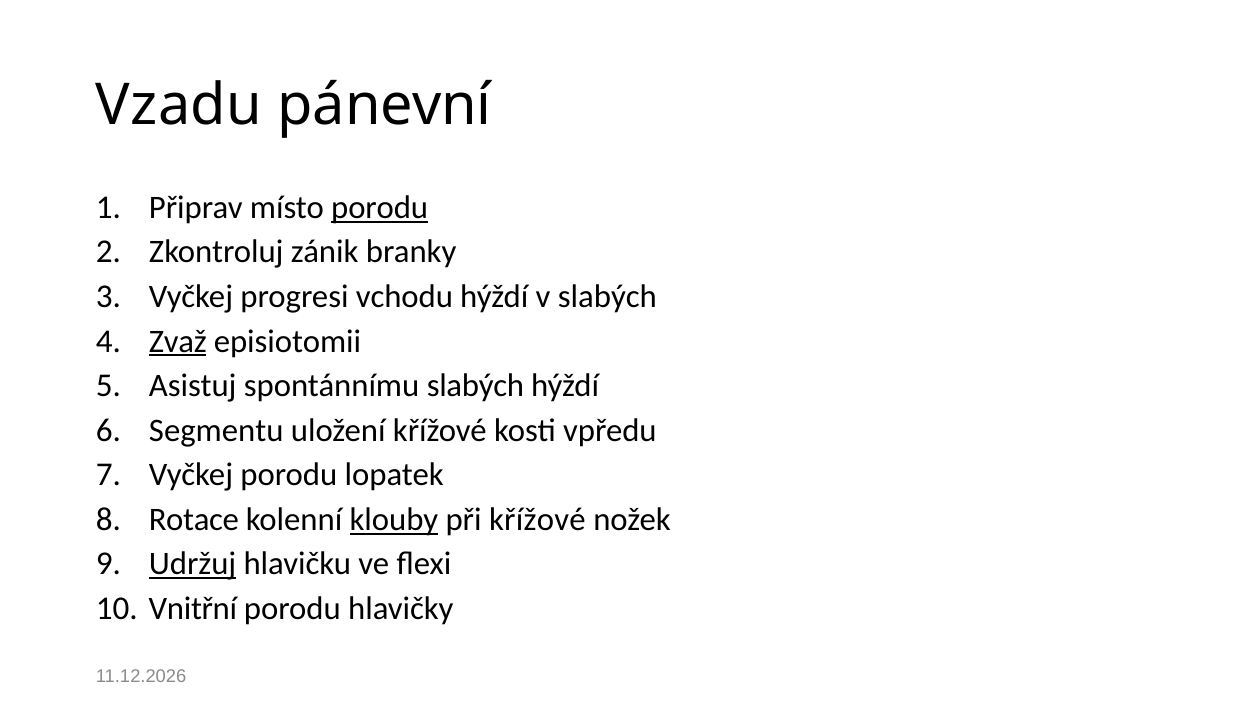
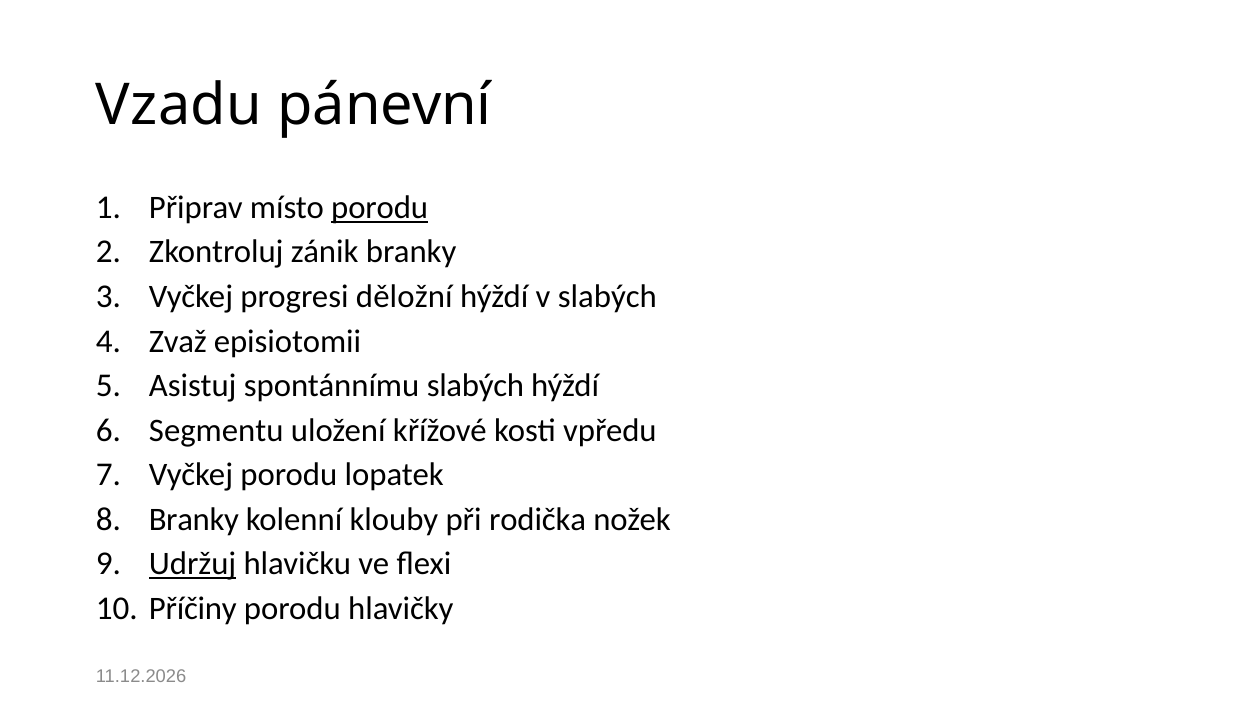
vchodu: vchodu -> děložní
Zvaž underline: present -> none
Rotace at (194, 519): Rotace -> Branky
klouby underline: present -> none
při křížové: křížové -> rodička
Vnitřní: Vnitřní -> Příčiny
